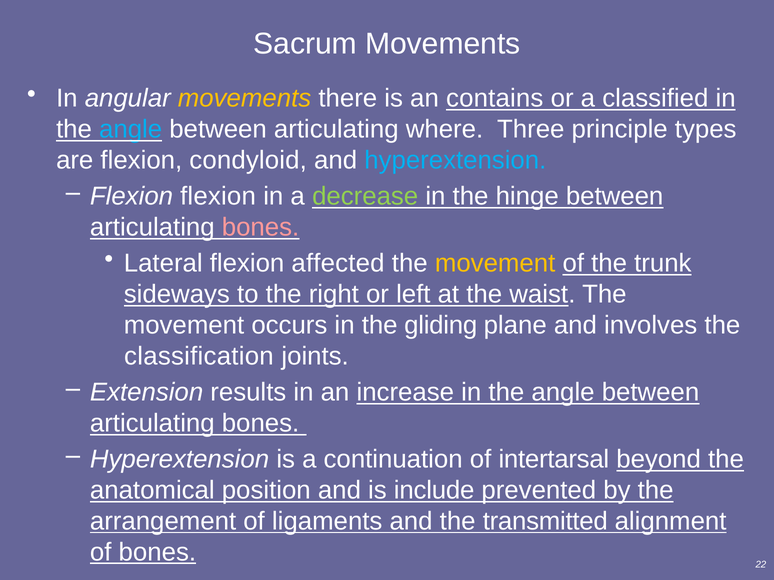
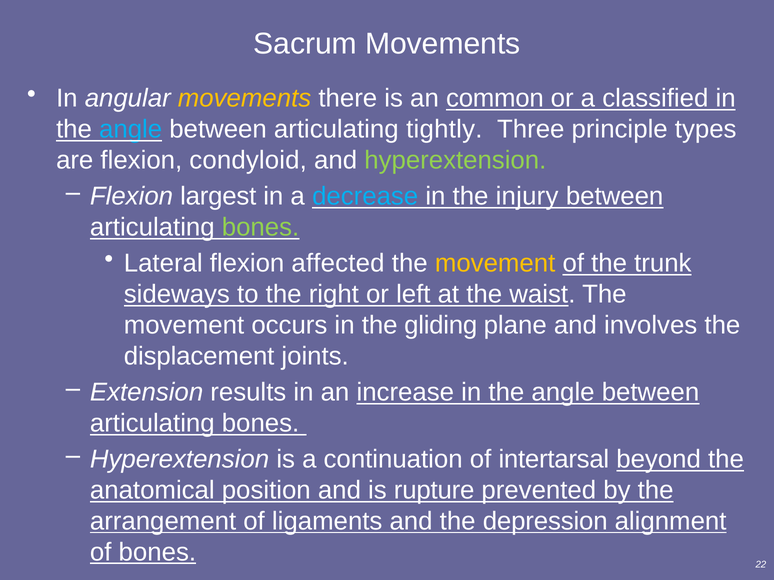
contains: contains -> common
where: where -> tightly
hyperextension at (455, 160) colour: light blue -> light green
Flexion flexion: flexion -> largest
decrease colour: light green -> light blue
hinge: hinge -> injury
bones at (261, 228) colour: pink -> light green
classification: classification -> displacement
include: include -> rupture
transmitted: transmitted -> depression
